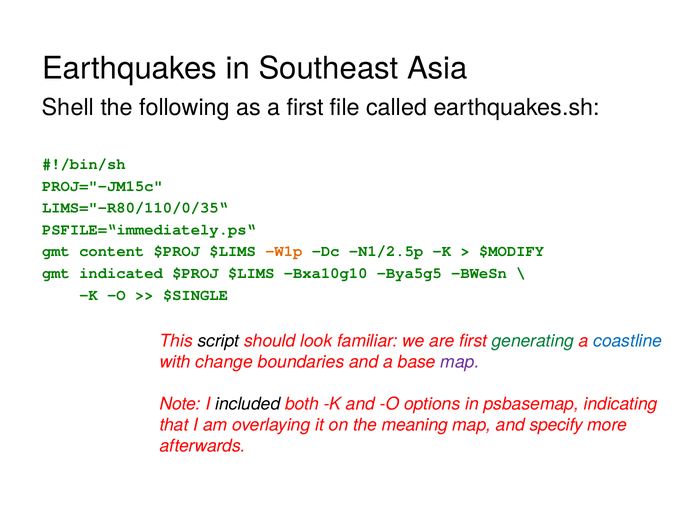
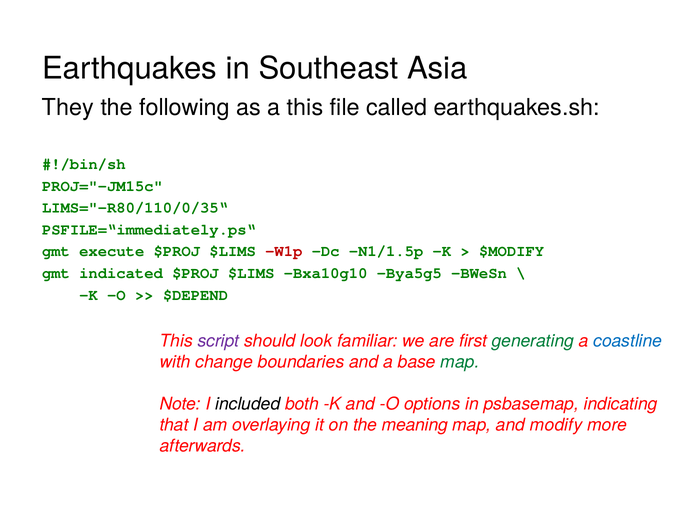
Shell: Shell -> They
a first: first -> this
content: content -> execute
W1p colour: orange -> red
N1/2.5p: N1/2.5p -> N1/1.5p
$SINGLE: $SINGLE -> $DEPEND
script colour: black -> purple
map at (460, 362) colour: purple -> green
specify: specify -> modify
